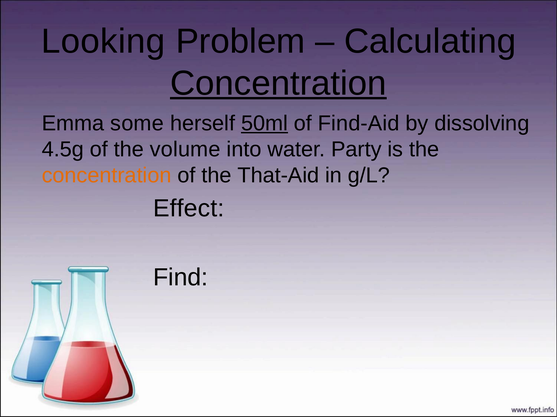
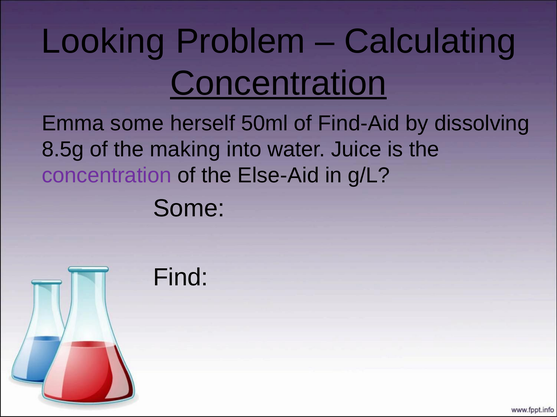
50ml underline: present -> none
4.5g: 4.5g -> 8.5g
volume: volume -> making
Party: Party -> Juice
concentration at (107, 176) colour: orange -> purple
That-Aid: That-Aid -> Else-Aid
Effect at (189, 209): Effect -> Some
